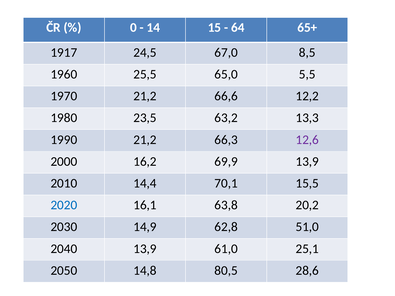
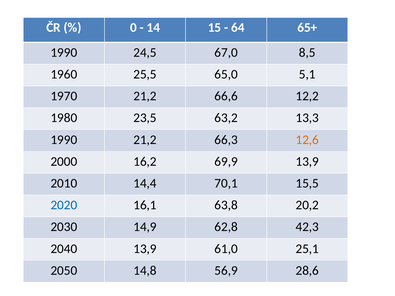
1917 at (64, 53): 1917 -> 1990
5,5: 5,5 -> 5,1
12,6 colour: purple -> orange
51,0: 51,0 -> 42,3
80,5: 80,5 -> 56,9
